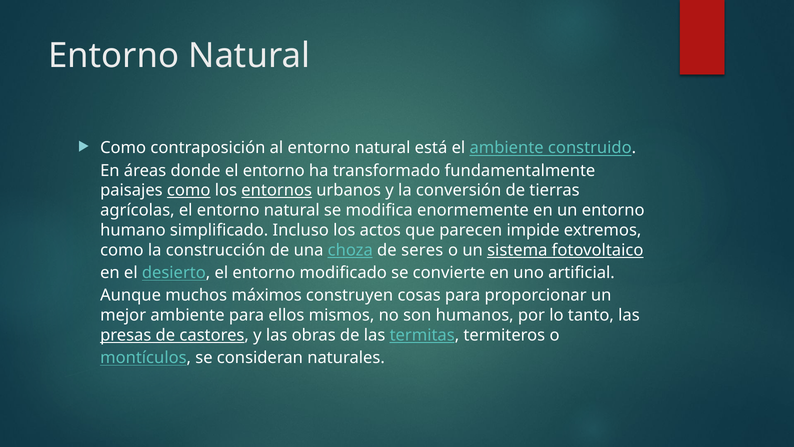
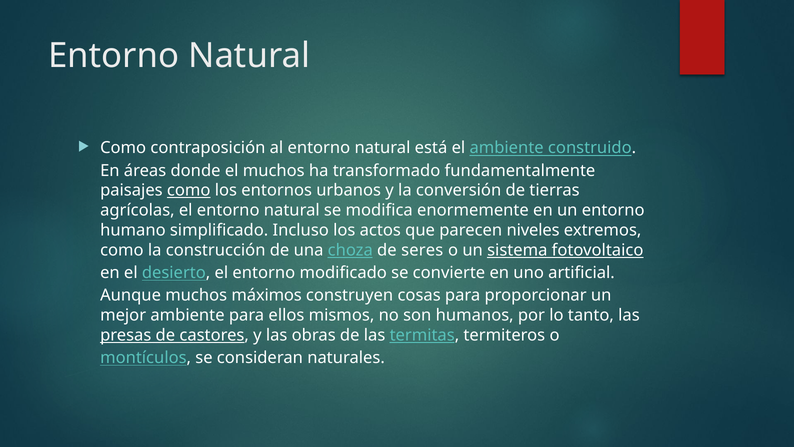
donde el entorno: entorno -> muchos
entornos underline: present -> none
impide: impide -> niveles
